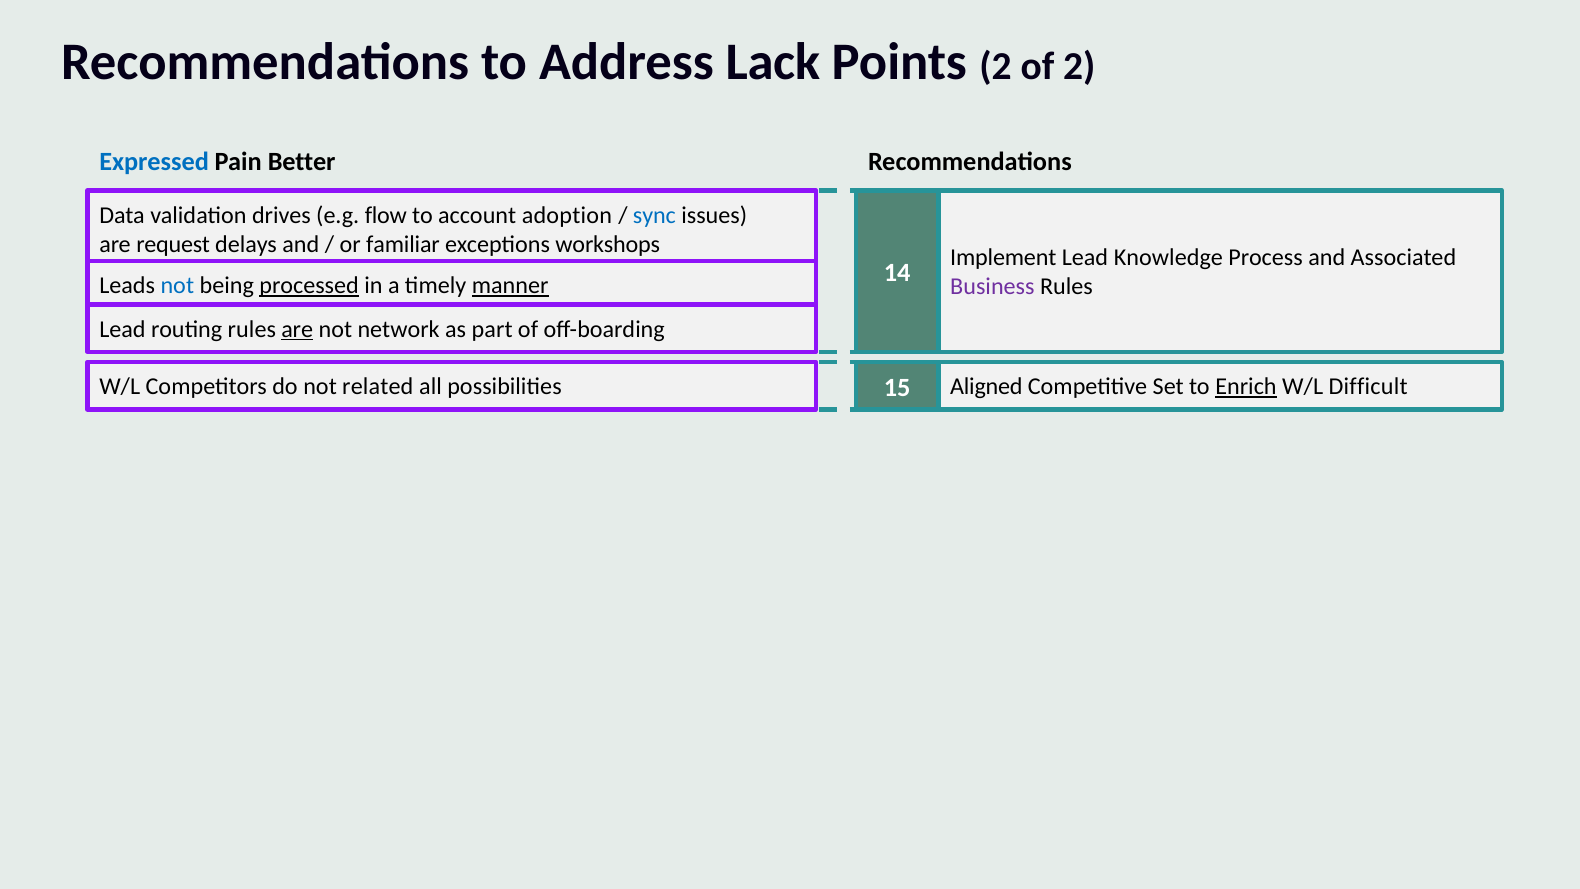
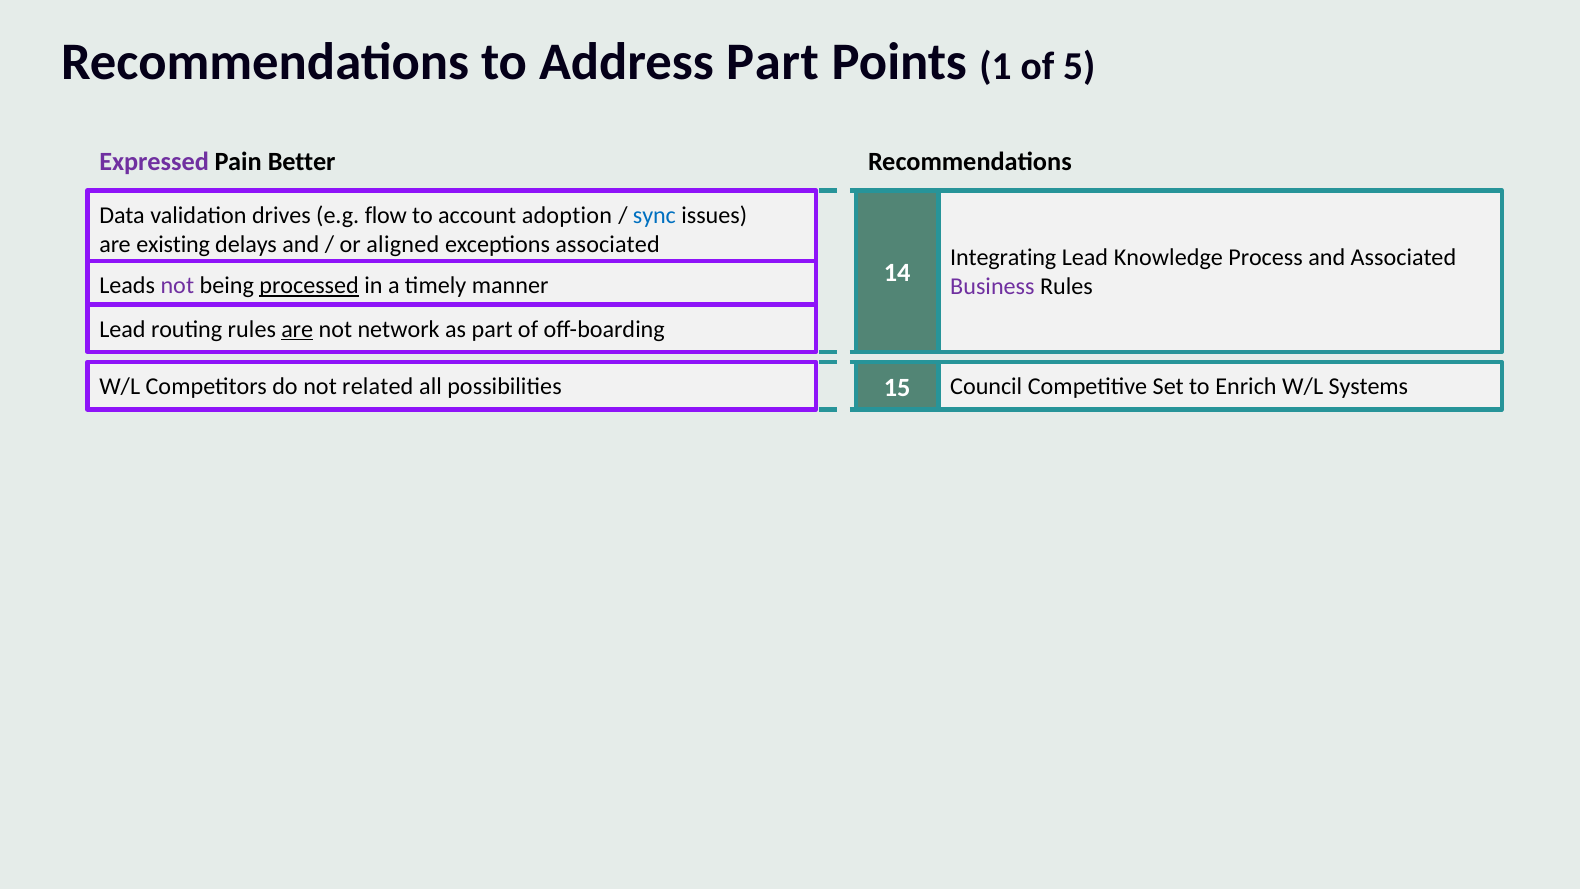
Address Lack: Lack -> Part
Points 2: 2 -> 1
of 2: 2 -> 5
Expressed colour: blue -> purple
request: request -> existing
familiar: familiar -> aligned
exceptions workshops: workshops -> associated
Implement: Implement -> Integrating
not at (177, 286) colour: blue -> purple
manner underline: present -> none
Aligned: Aligned -> Council
Enrich underline: present -> none
Difficult: Difficult -> Systems
